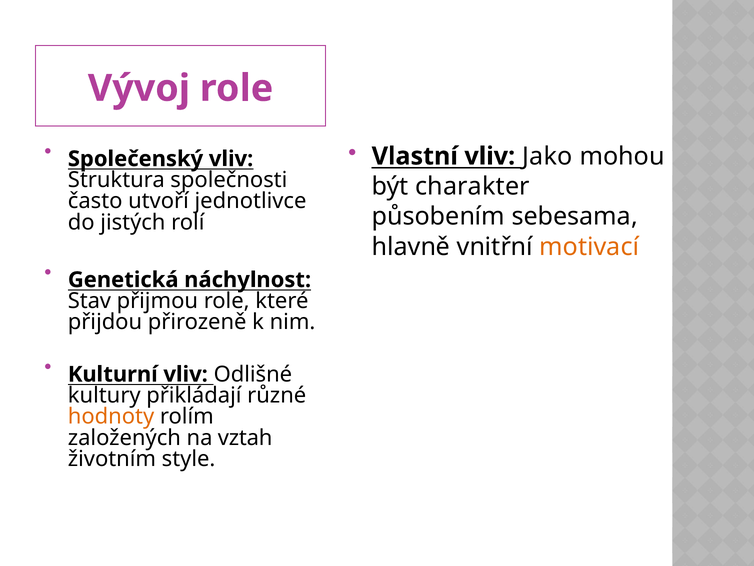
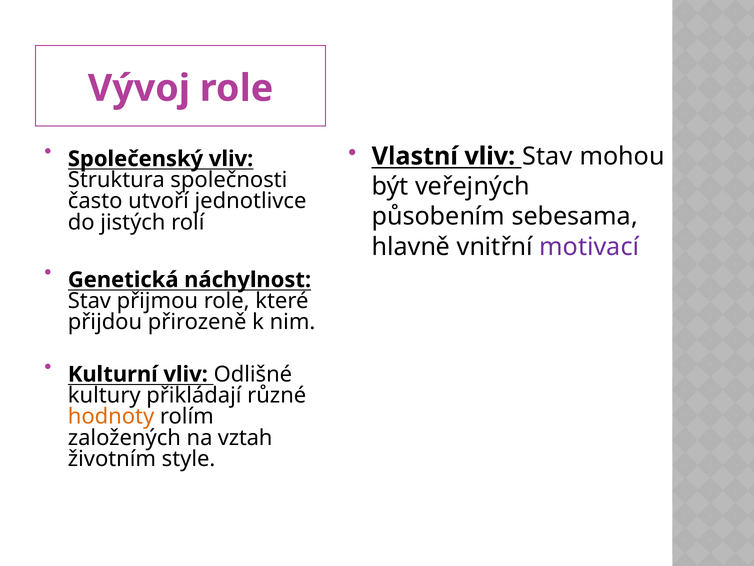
vliv Jako: Jako -> Stav
charakter: charakter -> veřejných
motivací colour: orange -> purple
